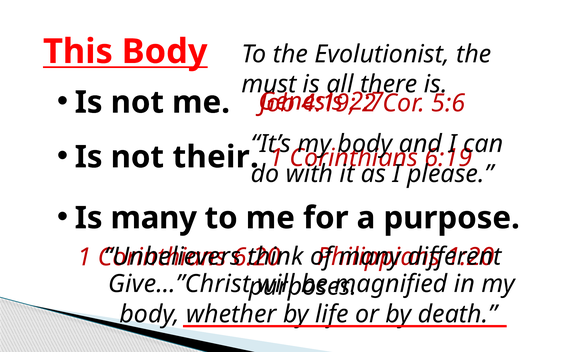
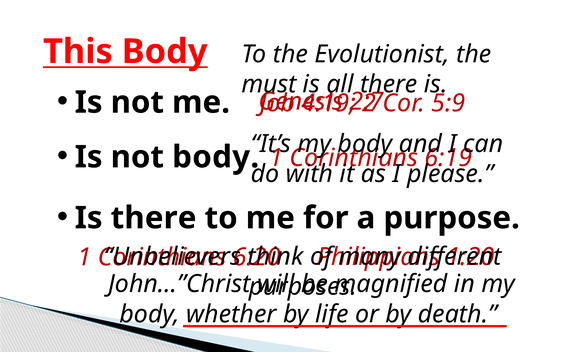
5:6: 5:6 -> 5:9
not their: their -> body
Is many: many -> there
Give…”Christ: Give…”Christ -> John…”Christ
